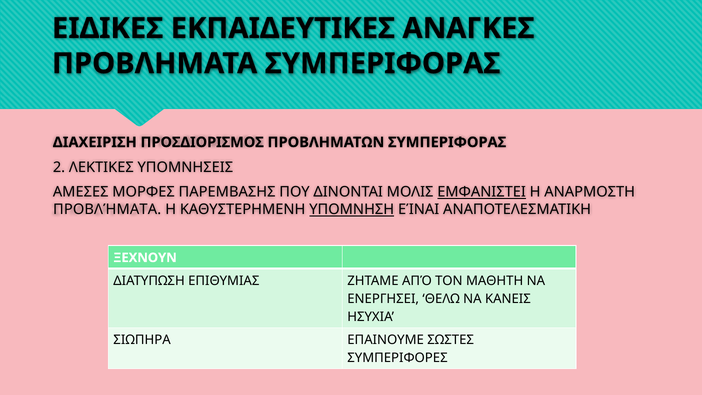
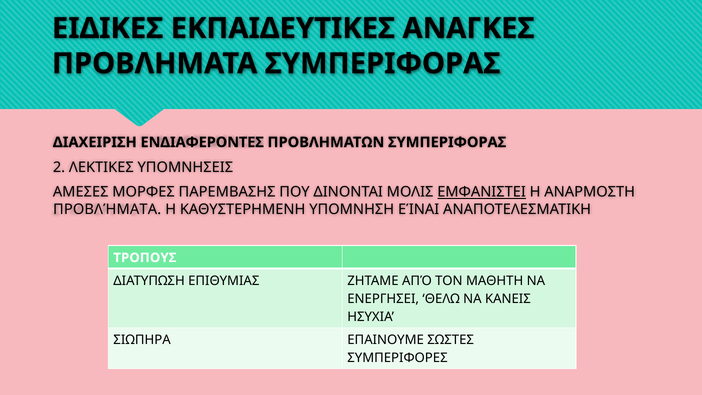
ΠΡΟΣΔΙΟΡΙΣΜΟΣ: ΠΡΟΣΔΙΟΡΙΣΜΟΣ -> ΕΝΔΙΑΦΕΡΟΝΤΕΣ
ΥΠΟΜΝΗΣΗ underline: present -> none
ΞΕΧΝΟΥΝ: ΞΕΧΝΟΥΝ -> ΤΡΟΠΟΥΣ
